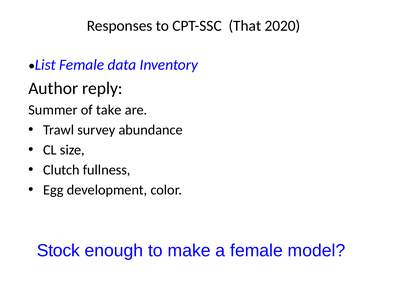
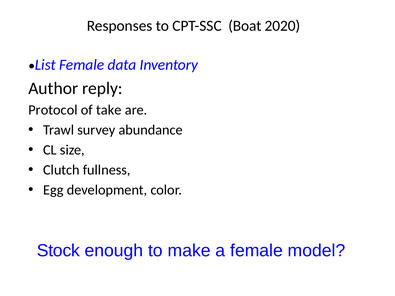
That: That -> Boat
Summer: Summer -> Protocol
